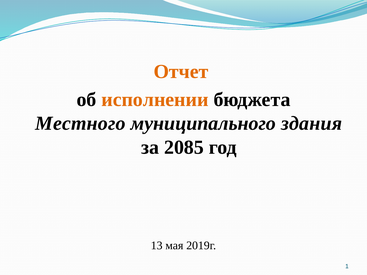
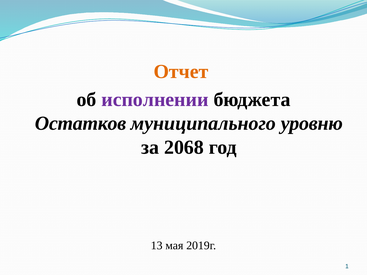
исполнении colour: orange -> purple
Местного: Местного -> Остатков
здания: здания -> уровню
2085: 2085 -> 2068
